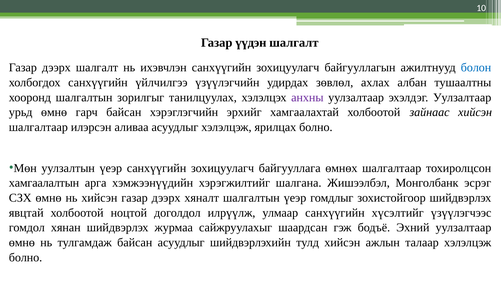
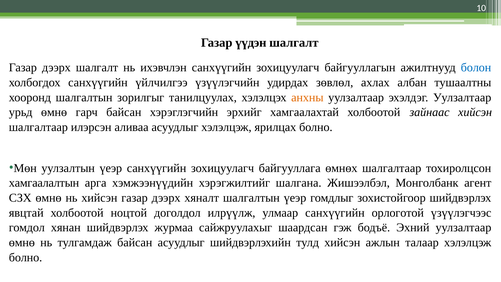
анхны colour: purple -> orange
эсрэг: эсрэг -> агент
хүсэлтийг: хүсэлтийг -> орлоготой
